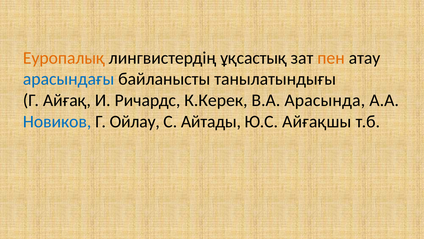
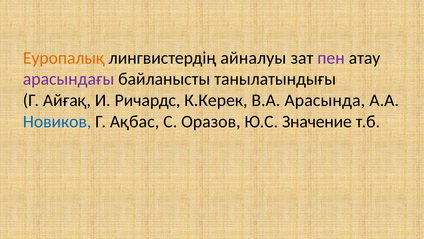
ұқсастық: ұқсастық -> айналуы
пен colour: orange -> purple
арасындағы colour: blue -> purple
Ойлау: Ойлау -> Ақбас
Айтады: Айтады -> Оразов
Айғақшы: Айғақшы -> Значение
